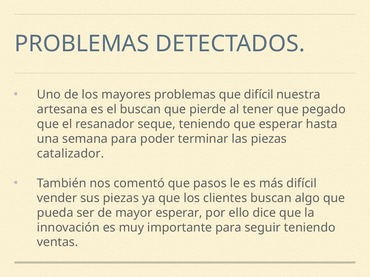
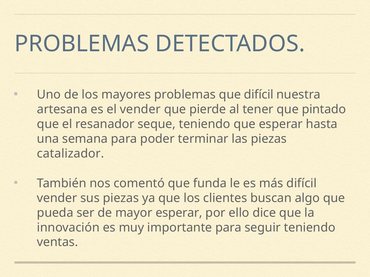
el buscan: buscan -> vender
pegado: pegado -> pintado
pasos: pasos -> funda
